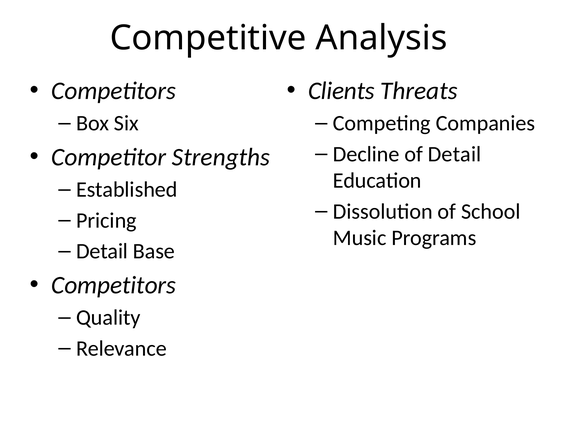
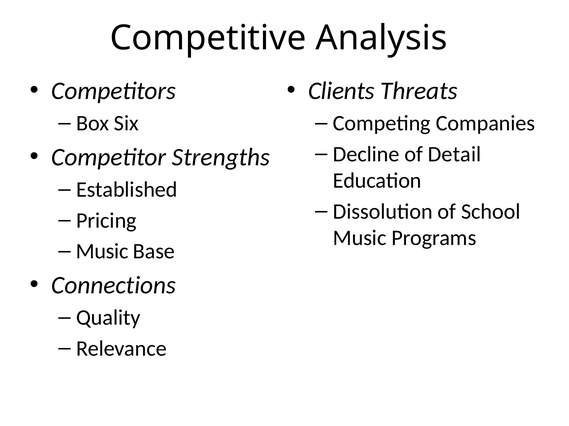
Detail at (102, 252): Detail -> Music
Competitors at (114, 286): Competitors -> Connections
